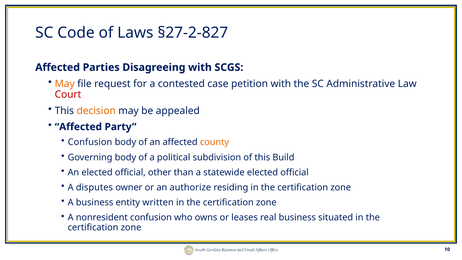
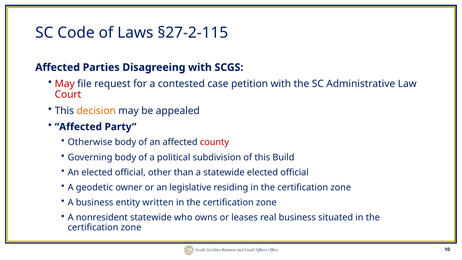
§27-2-827: §27-2-827 -> §27-2-115
May at (65, 84) colour: orange -> red
Confusion at (90, 142): Confusion -> Otherwise
county colour: orange -> red
disputes: disputes -> geodetic
authorize: authorize -> legislative
nonresident confusion: confusion -> statewide
